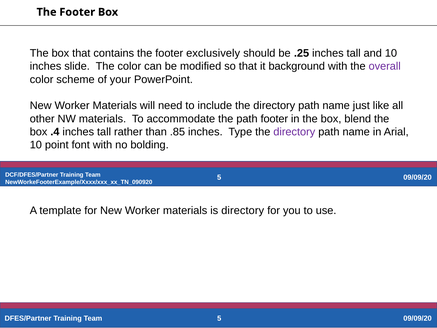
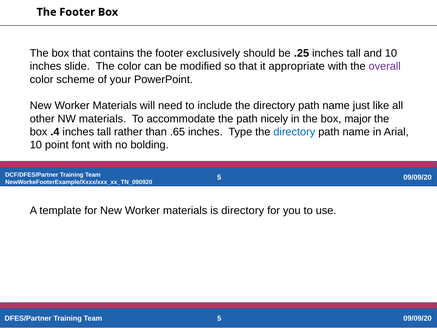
background: background -> appropriate
path footer: footer -> nicely
blend: blend -> major
.85: .85 -> .65
directory at (294, 132) colour: purple -> blue
